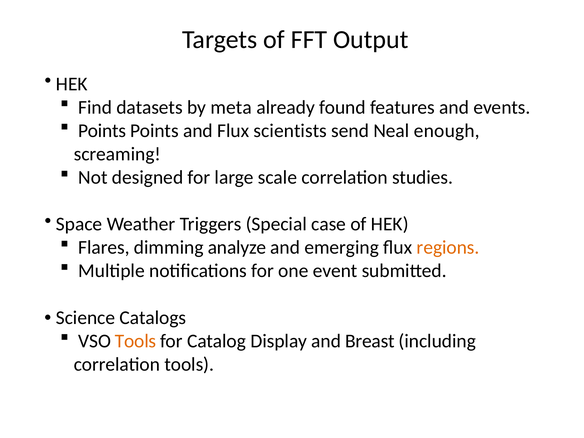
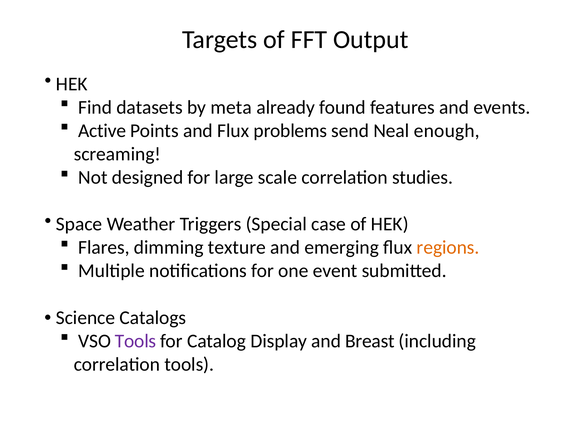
Points at (102, 131): Points -> Active
scientists: scientists -> problems
analyze: analyze -> texture
Tools at (136, 341) colour: orange -> purple
